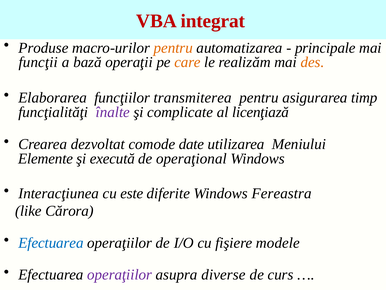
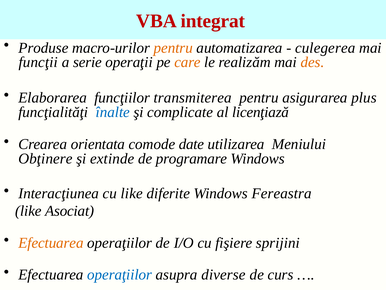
principale: principale -> culegerea
bază: bază -> serie
timp: timp -> plus
înalte colour: purple -> blue
dezvoltat: dezvoltat -> orientata
Elemente: Elemente -> Obţinere
execută: execută -> extinde
operaţional: operaţional -> programare
cu este: este -> like
Cărora: Cărora -> Asociat
Efectuarea at (51, 242) colour: blue -> orange
modele: modele -> sprijini
operaţiilor at (120, 274) colour: purple -> blue
